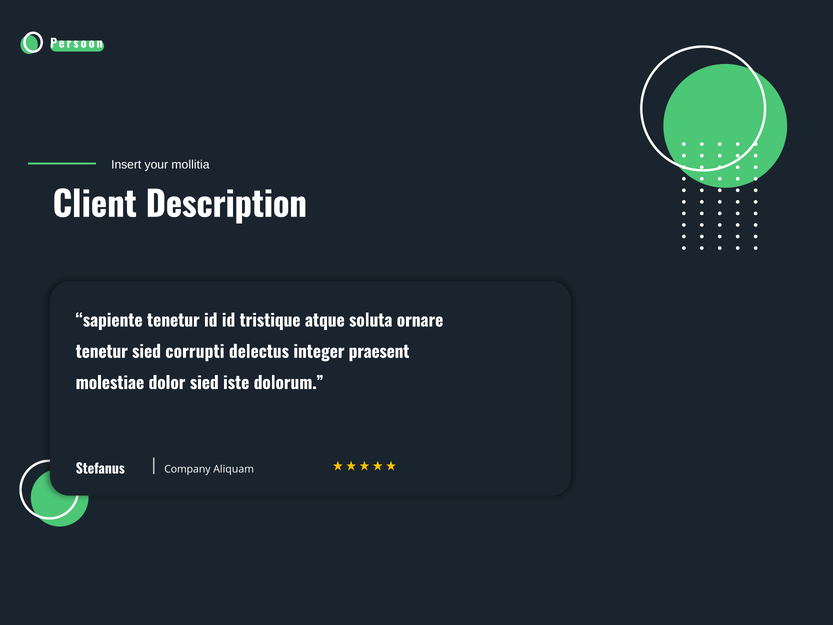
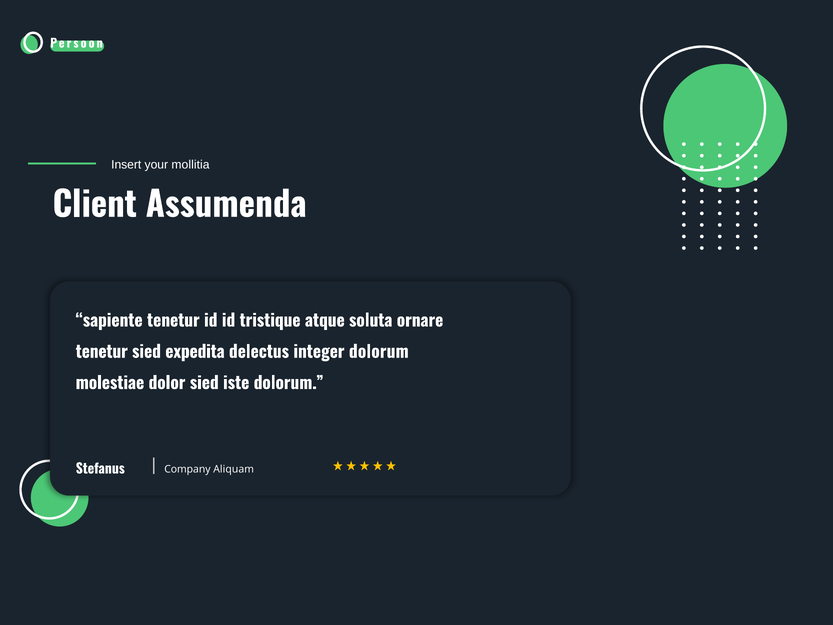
Description: Description -> Assumenda
corrupti: corrupti -> expedita
integer praesent: praesent -> dolorum
